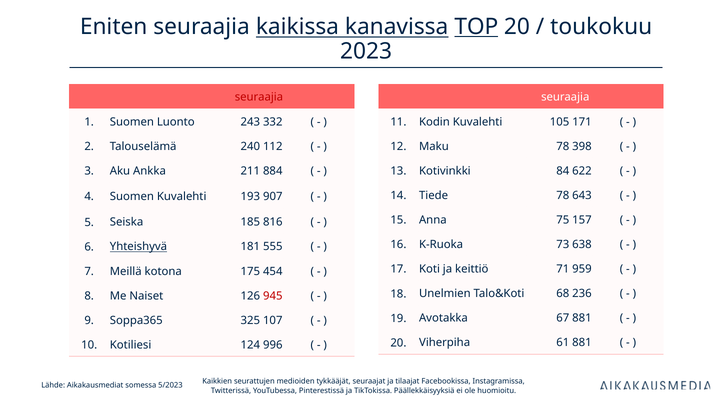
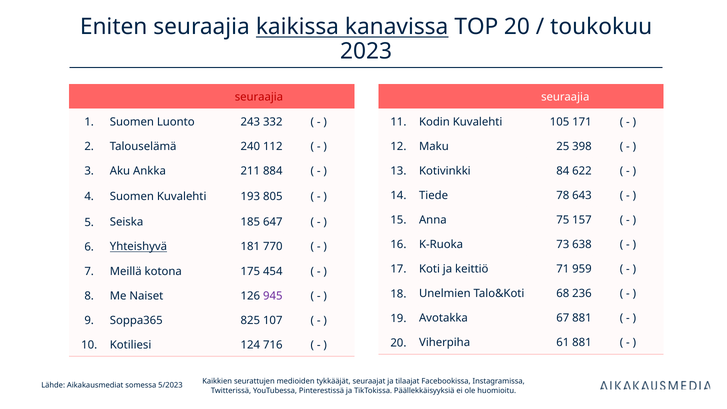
TOP underline: present -> none
Maku 78: 78 -> 25
907: 907 -> 805
816: 816 -> 647
555: 555 -> 770
945 colour: red -> purple
325: 325 -> 825
996: 996 -> 716
